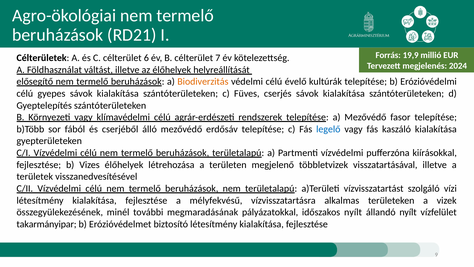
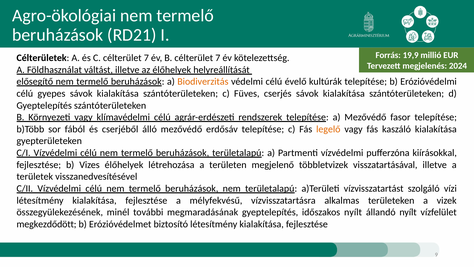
C célterület 6: 6 -> 7
legelő colour: blue -> orange
megmaradásának pályázatokkal: pályázatokkal -> gyeptelepítés
takarmányipar: takarmányipar -> megkezdődött
